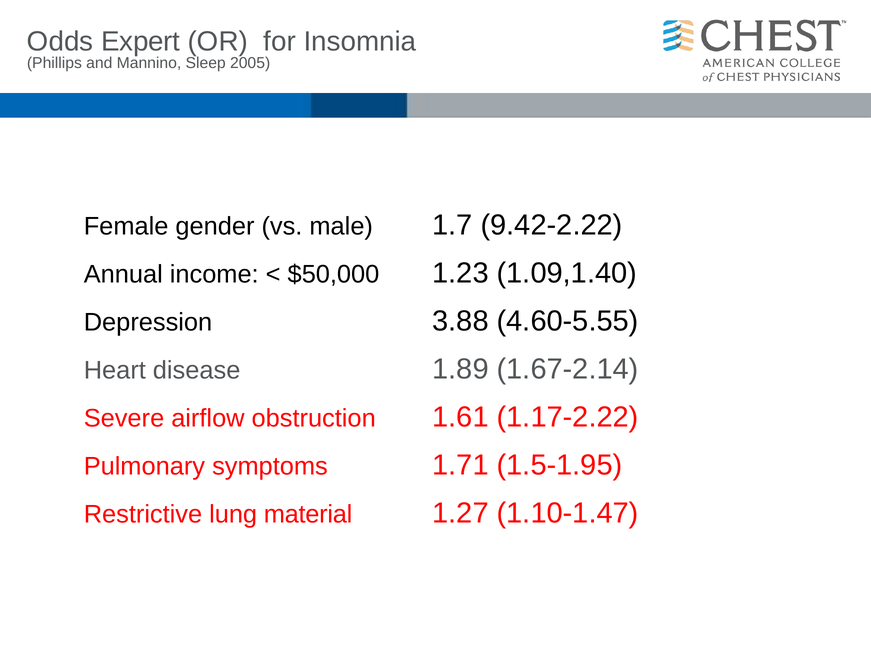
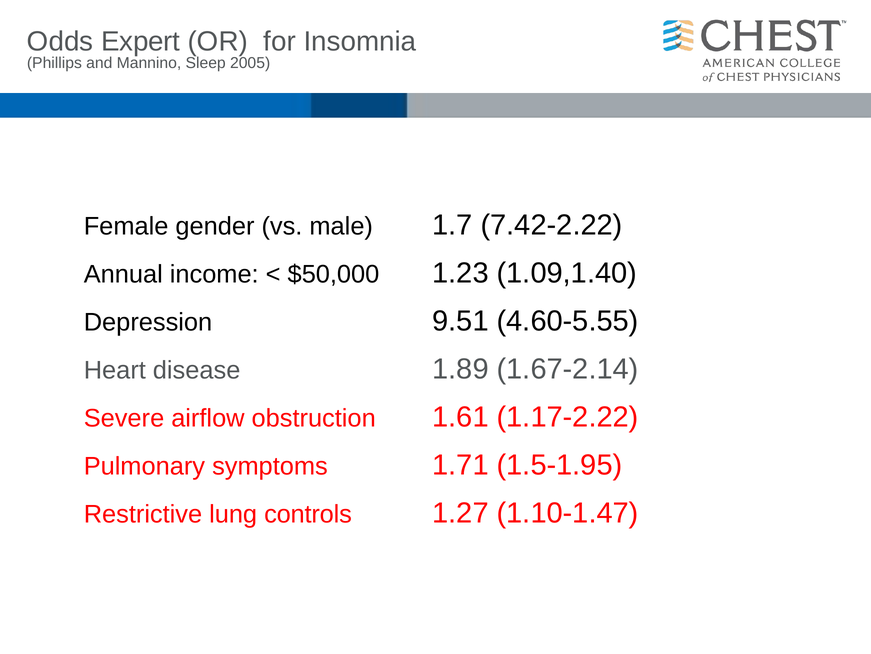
9.42-2.22: 9.42-2.22 -> 7.42-2.22
3.88: 3.88 -> 9.51
material: material -> controls
